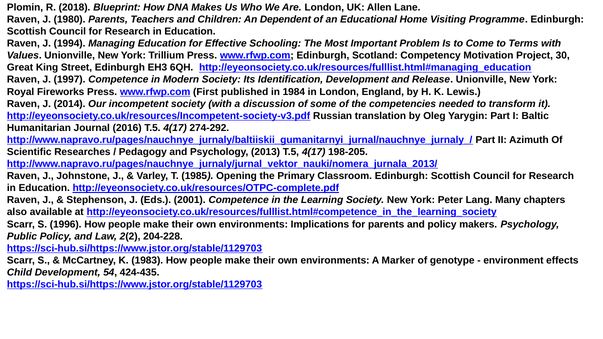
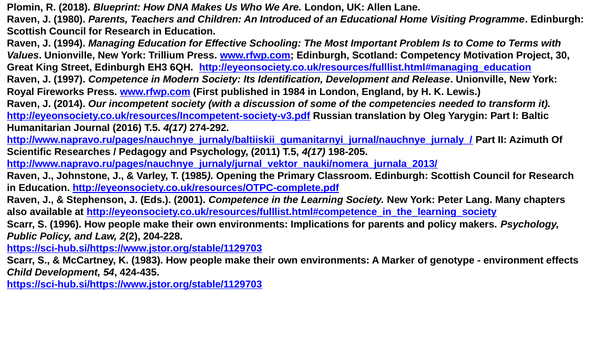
Dependent: Dependent -> Introduced
2013: 2013 -> 2011
